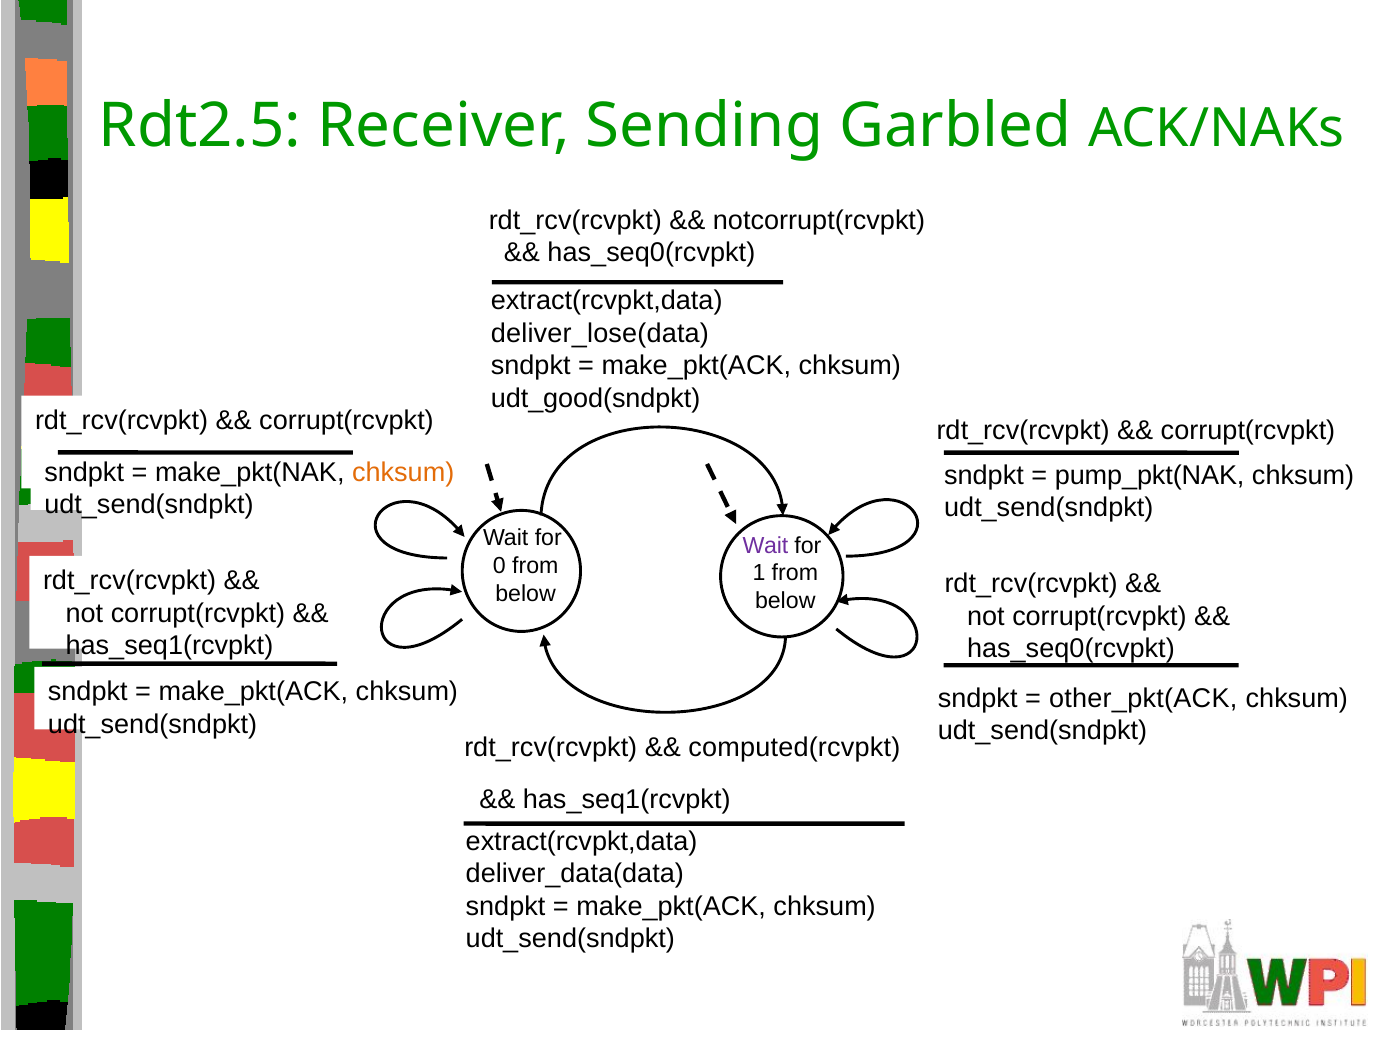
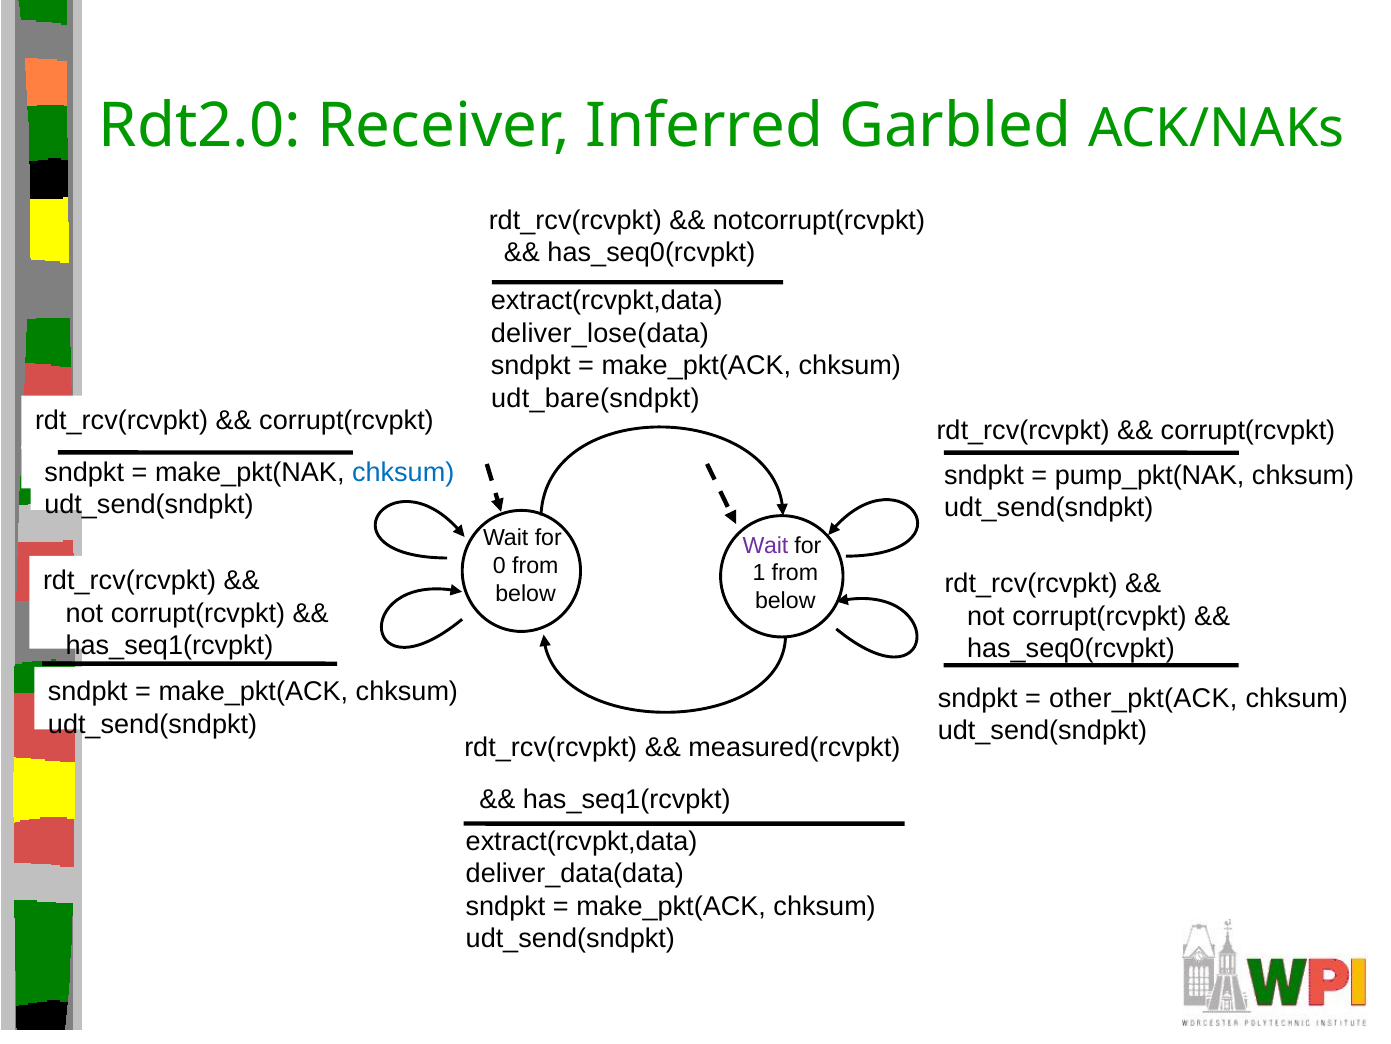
Rdt2.5: Rdt2.5 -> Rdt2.0
Sending: Sending -> Inferred
udt_good(sndpkt: udt_good(sndpkt -> udt_bare(sndpkt
chksum at (403, 472) colour: orange -> blue
computed(rcvpkt: computed(rcvpkt -> measured(rcvpkt
